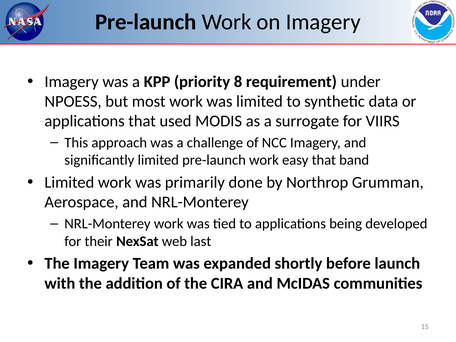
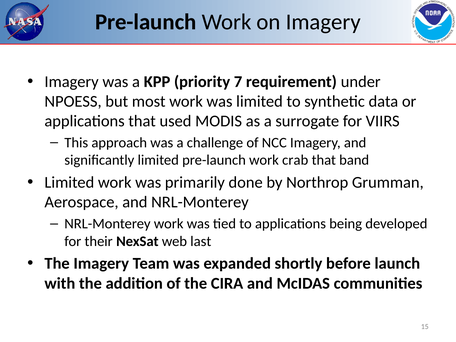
8: 8 -> 7
easy: easy -> crab
